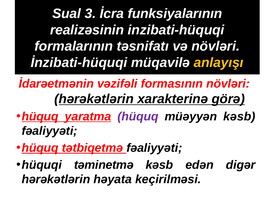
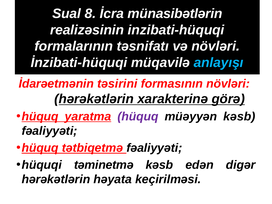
3: 3 -> 8
funksiyalarının: funksiyalarının -> münasibətlərin
anlayışı colour: yellow -> light blue
vəzifəli: vəzifəli -> təsirini
